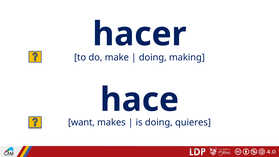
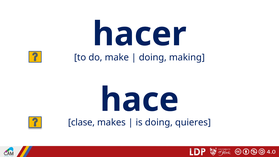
want: want -> clase
